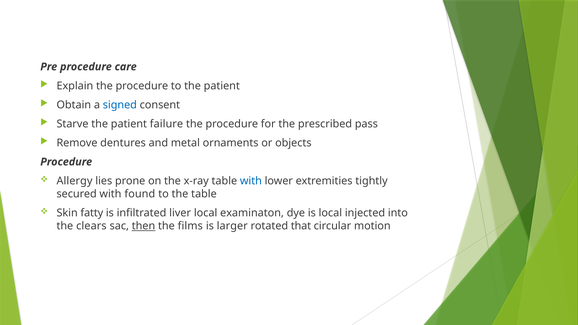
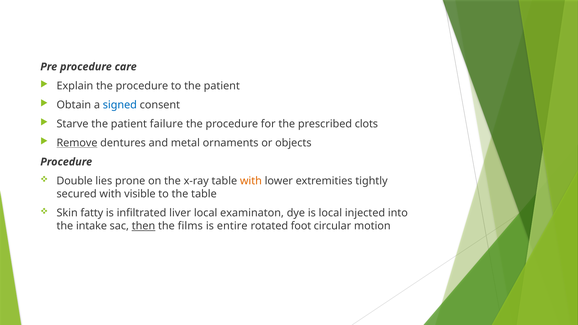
pass: pass -> clots
Remove underline: none -> present
Allergy: Allergy -> Double
with at (251, 181) colour: blue -> orange
found: found -> visible
clears: clears -> intake
larger: larger -> entire
that: that -> foot
